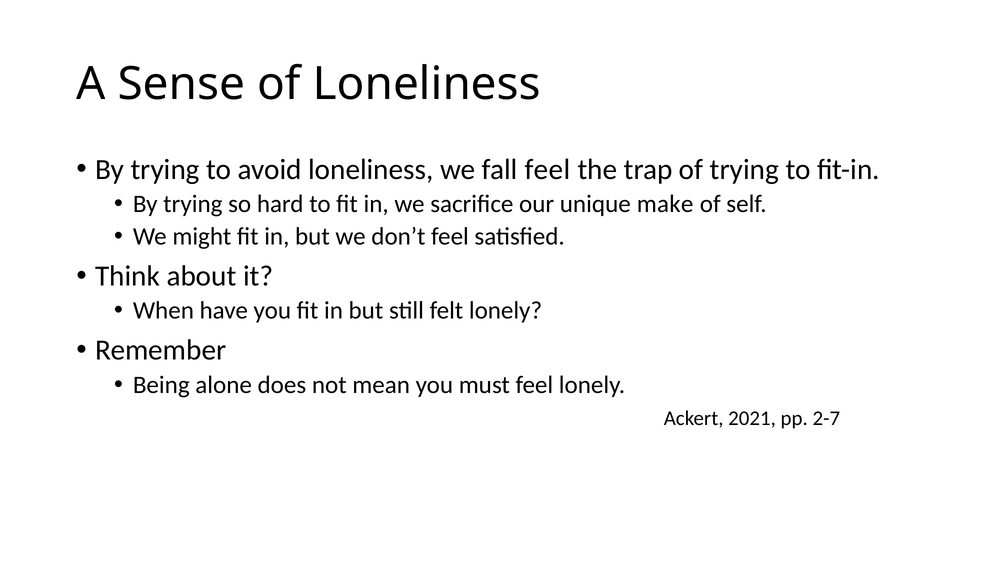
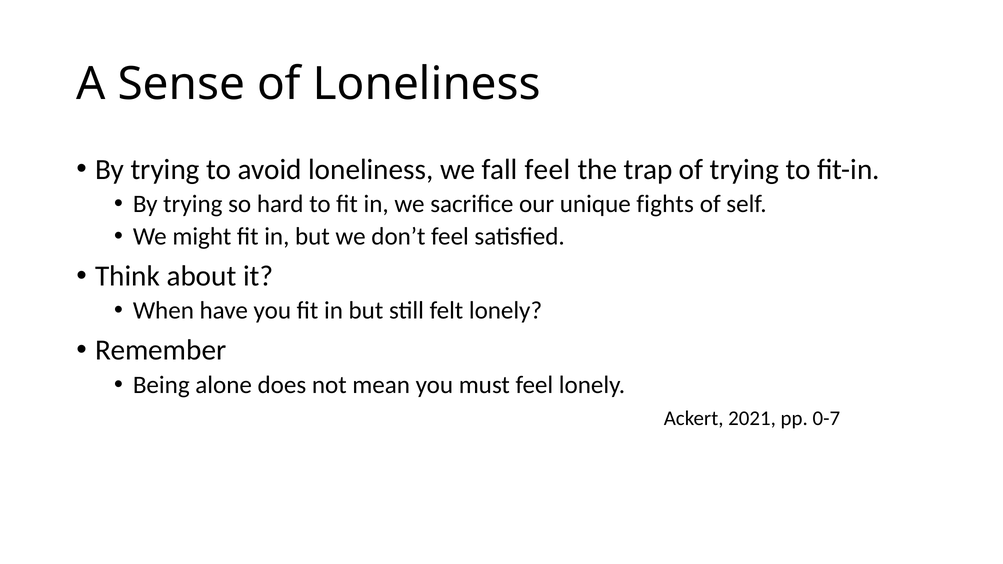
make: make -> fights
2-7: 2-7 -> 0-7
